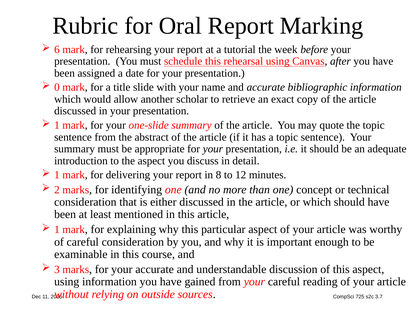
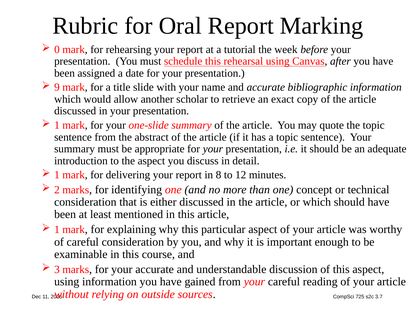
6: 6 -> 0
0: 0 -> 9
